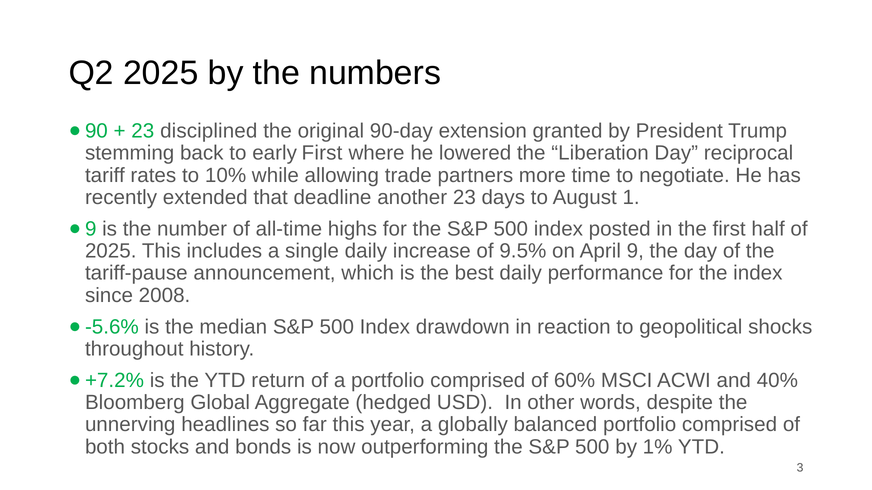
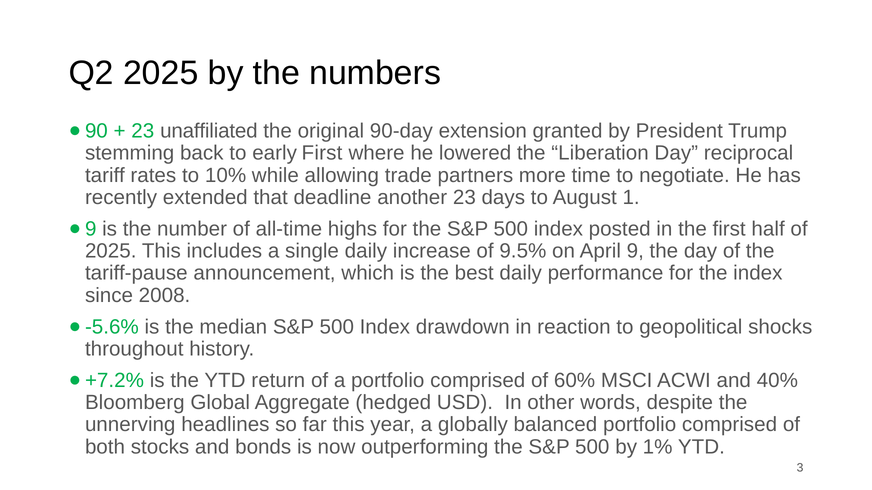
disciplined: disciplined -> unaffiliated
